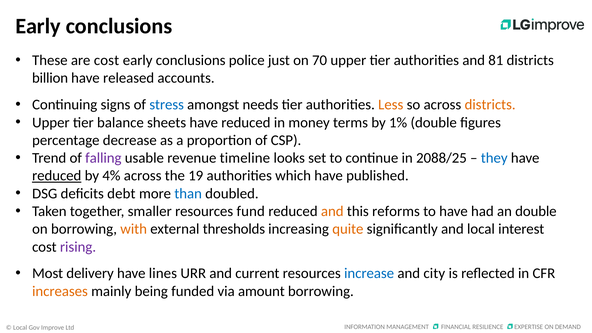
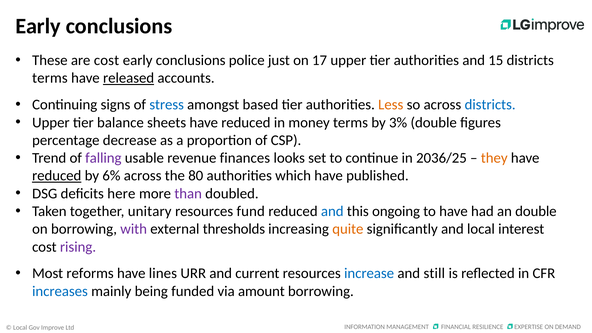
70: 70 -> 17
81: 81 -> 15
billion at (50, 78): billion -> terms
released underline: none -> present
needs: needs -> based
districts at (490, 105) colour: orange -> blue
1%: 1% -> 3%
timeline: timeline -> finances
2088/25: 2088/25 -> 2036/25
they colour: blue -> orange
4%: 4% -> 6%
19: 19 -> 80
debt: debt -> here
than colour: blue -> purple
smaller: smaller -> unitary
and at (332, 211) colour: orange -> blue
reforms: reforms -> ongoing
with colour: orange -> purple
delivery: delivery -> reforms
city: city -> still
increases colour: orange -> blue
